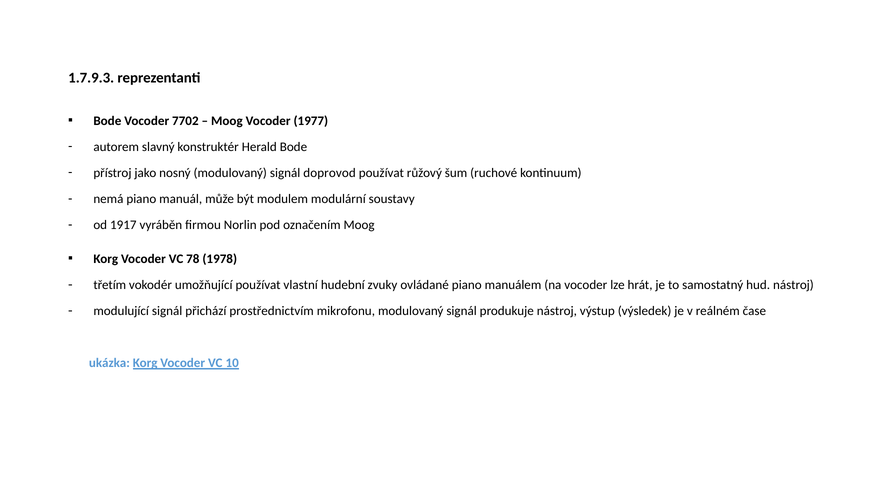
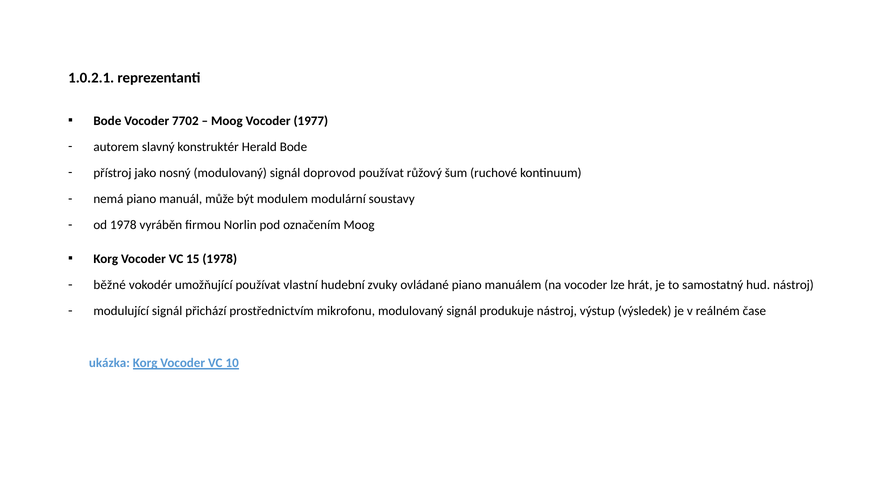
1.7.9.3: 1.7.9.3 -> 1.0.2.1
od 1917: 1917 -> 1978
78: 78 -> 15
třetím: třetím -> běžné
